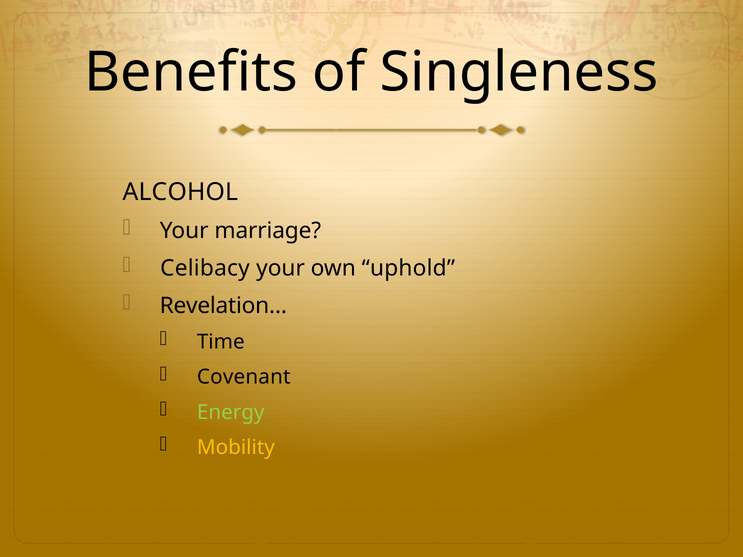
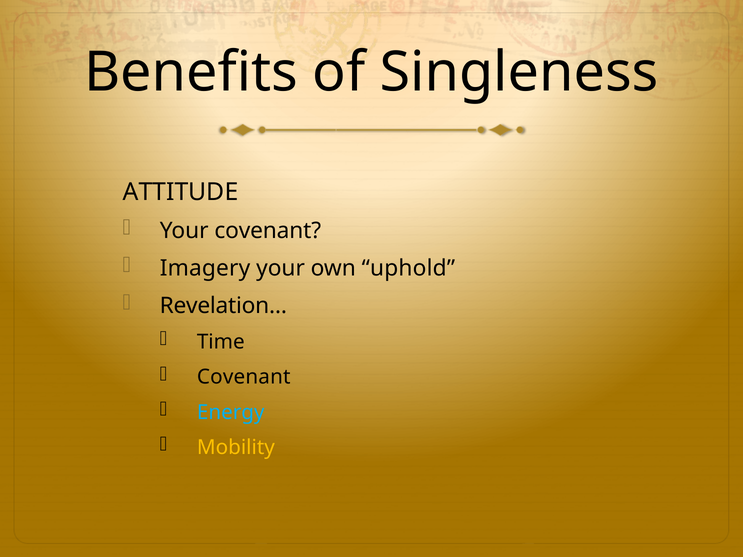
ALCOHOL: ALCOHOL -> ATTITUDE
Your marriage: marriage -> covenant
Celibacy: Celibacy -> Imagery
Energy colour: light green -> light blue
